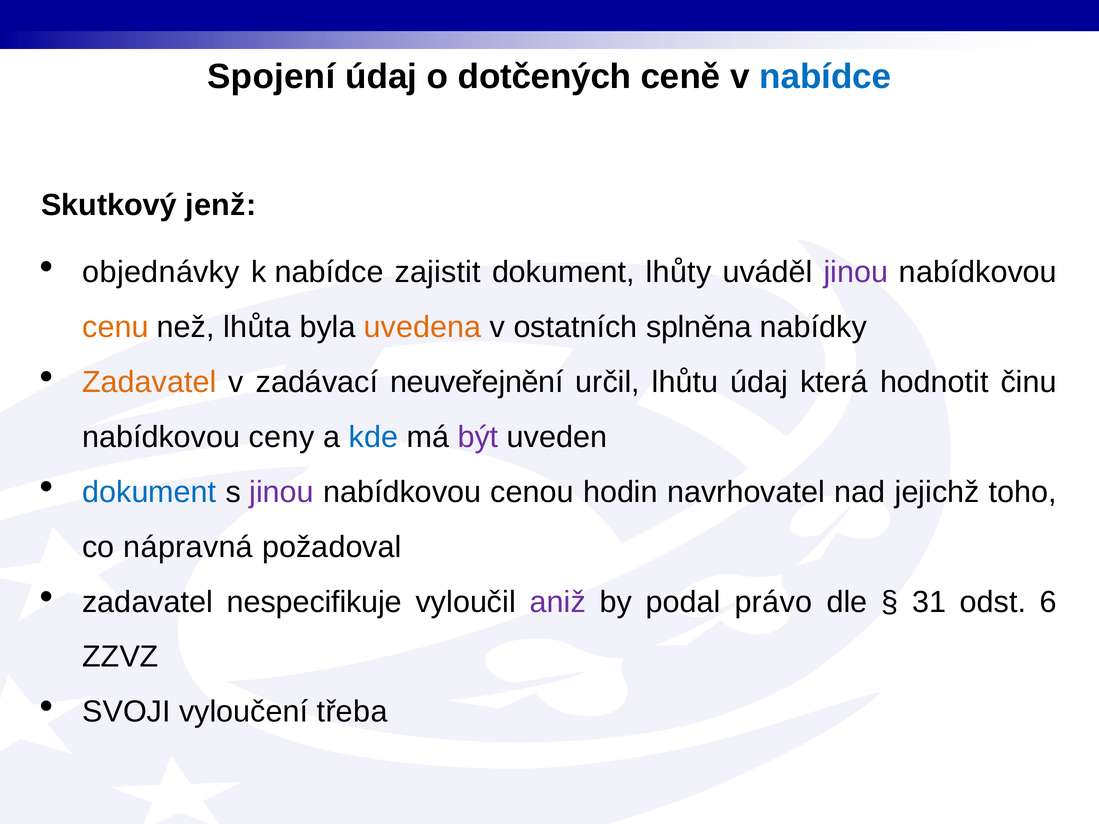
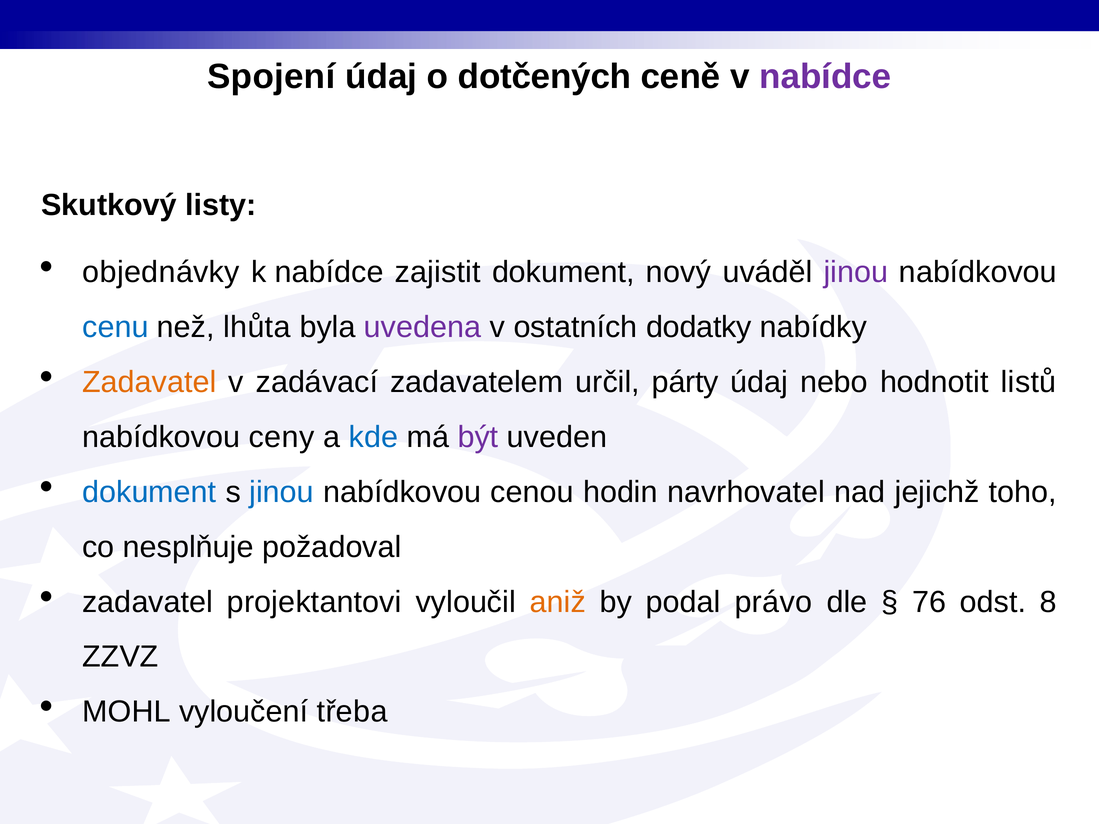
nabídce at (825, 77) colour: blue -> purple
jenž: jenž -> listy
lhůty: lhůty -> nový
cenu colour: orange -> blue
uvedena colour: orange -> purple
splněna: splněna -> dodatky
neuveřejnění: neuveřejnění -> zadavatelem
lhůtu: lhůtu -> párty
která: která -> nebo
činu: činu -> listů
jinou at (282, 492) colour: purple -> blue
nápravná: nápravná -> nesplňuje
nespecifikuje: nespecifikuje -> projektantovi
aniž colour: purple -> orange
31: 31 -> 76
6: 6 -> 8
SVOJI: SVOJI -> MOHL
